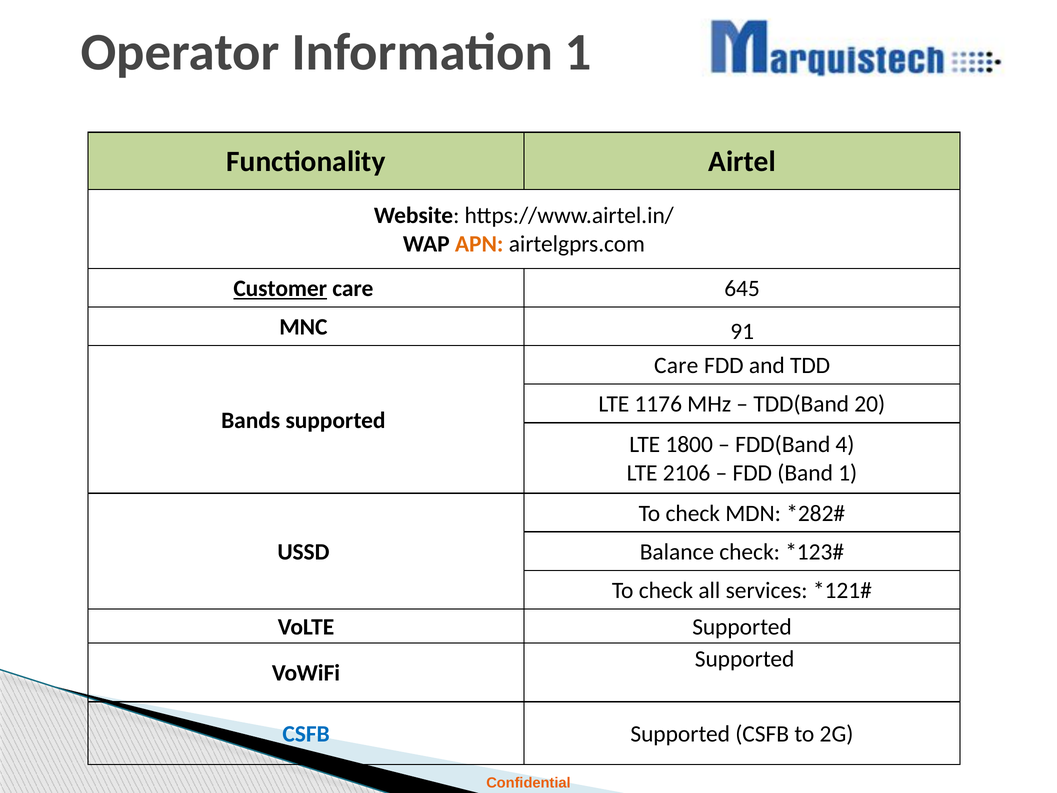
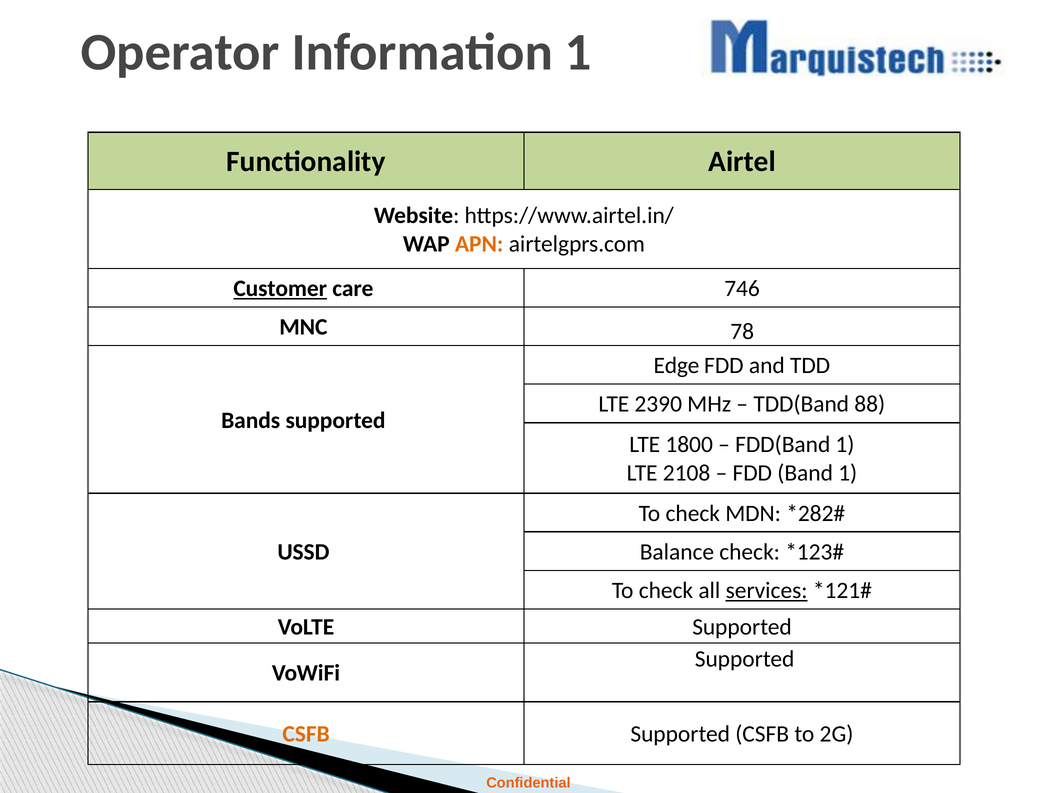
645: 645 -> 746
91: 91 -> 78
Care at (676, 366): Care -> Edge
1176: 1176 -> 2390
20: 20 -> 88
FDD(Band 4: 4 -> 1
2106: 2106 -> 2108
services underline: none -> present
CSFB at (306, 734) colour: blue -> orange
